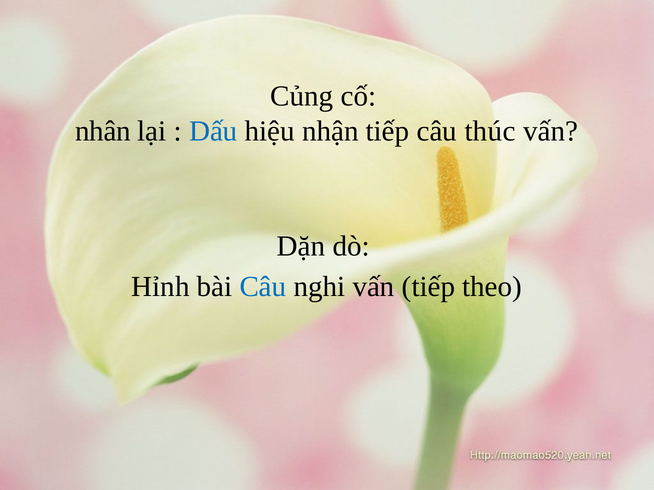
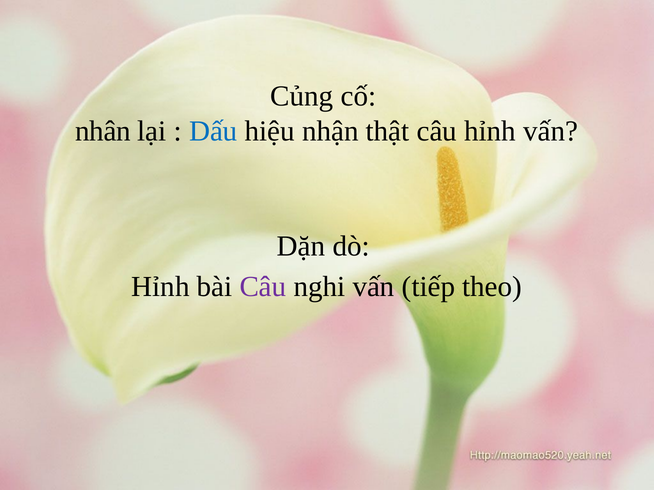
nhận tiếp: tiếp -> thật
câu thúc: thúc -> hỉnh
Câu at (263, 287) colour: blue -> purple
